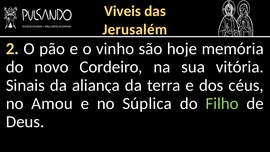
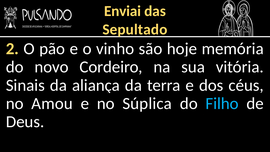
Viveis: Viveis -> Enviai
Jerusalém: Jerusalém -> Sepultado
Filho colour: light green -> light blue
